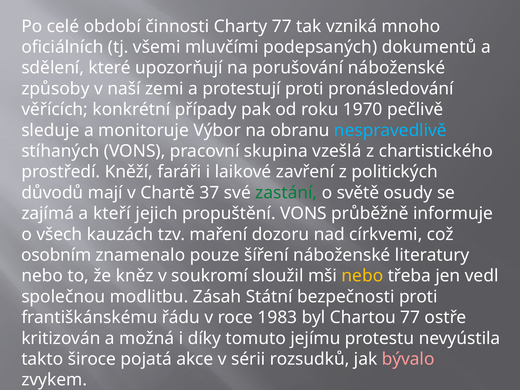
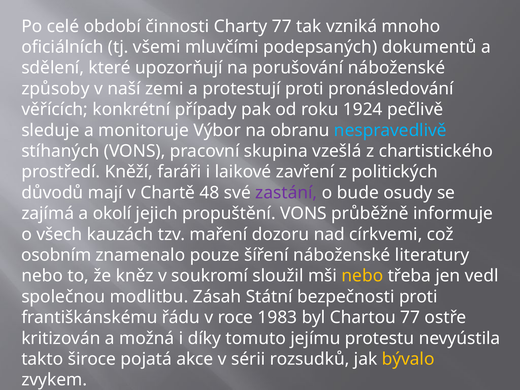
1970: 1970 -> 1924
37: 37 -> 48
zastání colour: green -> purple
světě: světě -> bude
kteří: kteří -> okolí
bývalo colour: pink -> yellow
